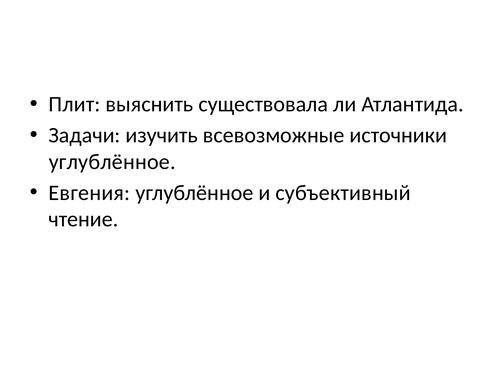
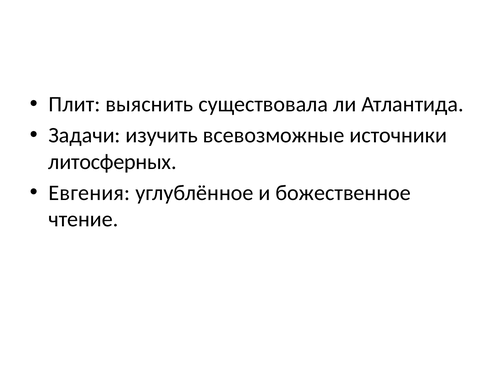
углублённое at (112, 162): углублённое -> литосферных
субъективный: субъективный -> божественное
